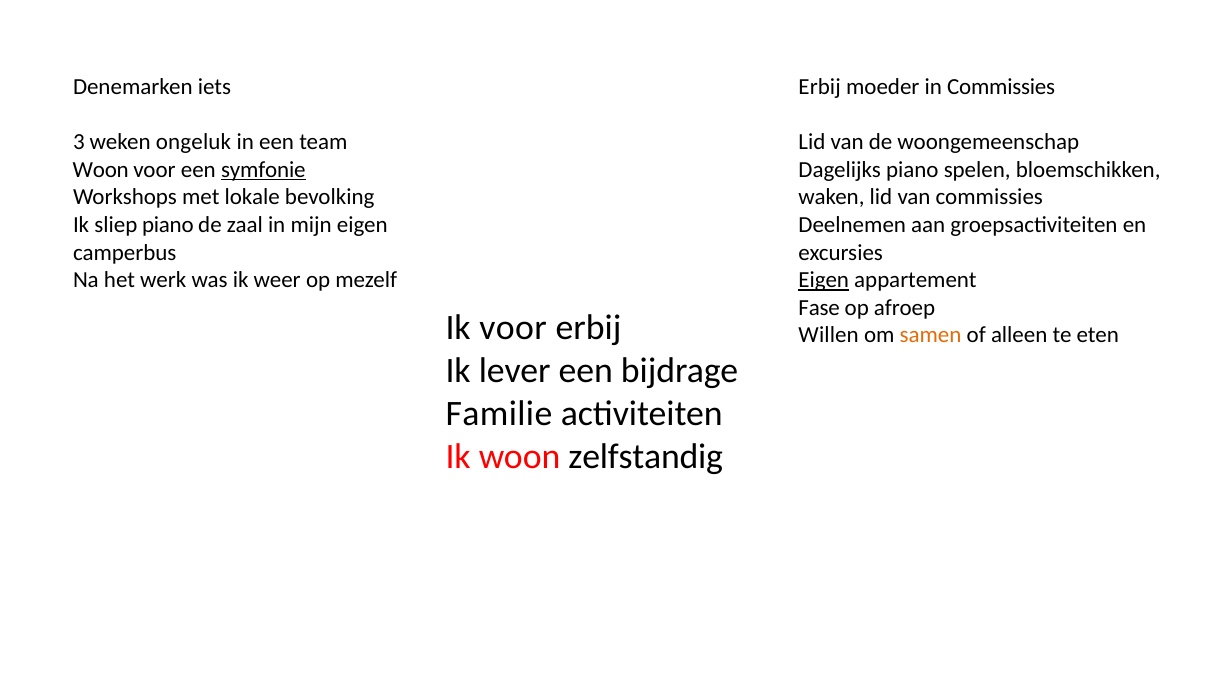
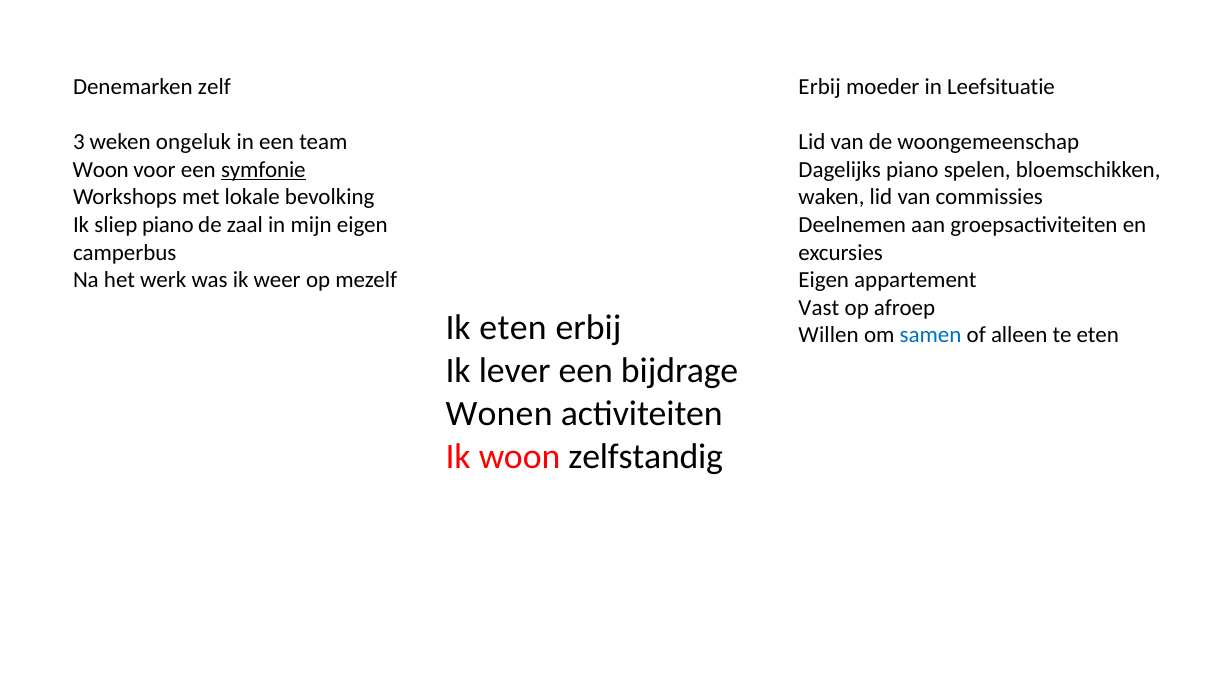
iets: iets -> zelf
in Commissies: Commissies -> Leefsituatie
Eigen at (824, 280) underline: present -> none
Fase: Fase -> Vast
Ik voor: voor -> eten
samen colour: orange -> blue
Familie: Familie -> Wonen
